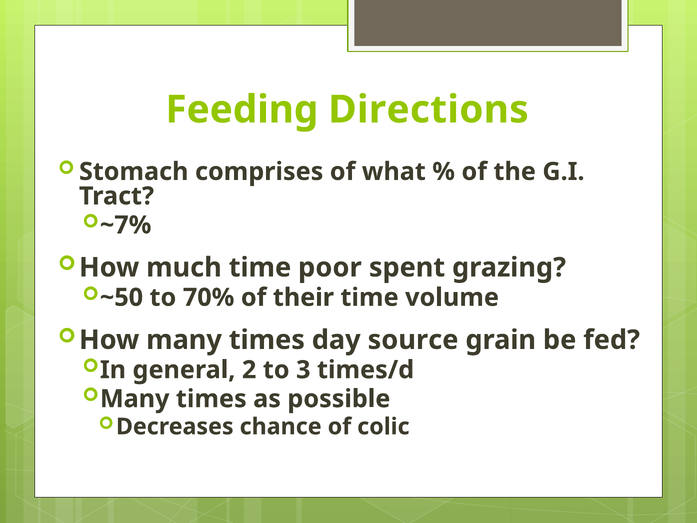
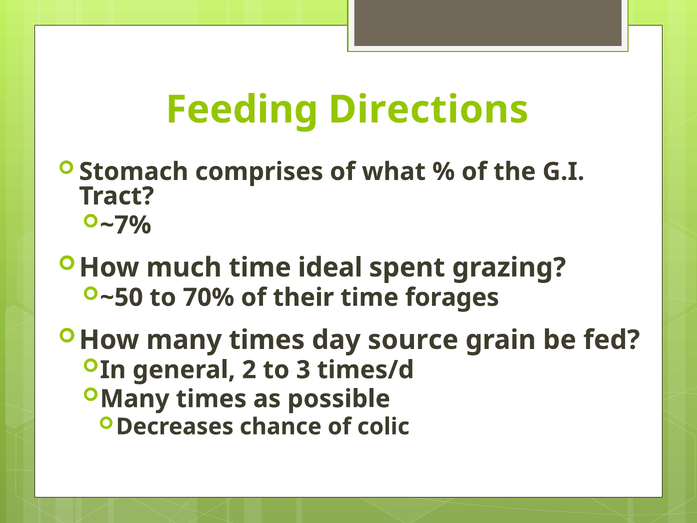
poor: poor -> ideal
volume: volume -> forages
